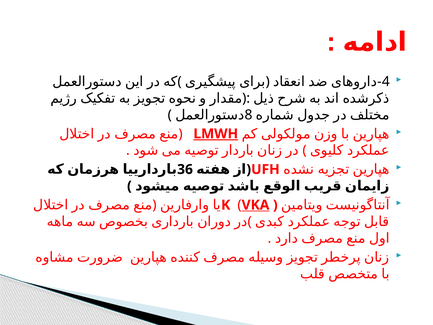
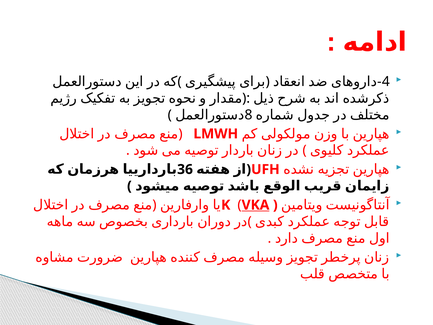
LMWH underline: present -> none
